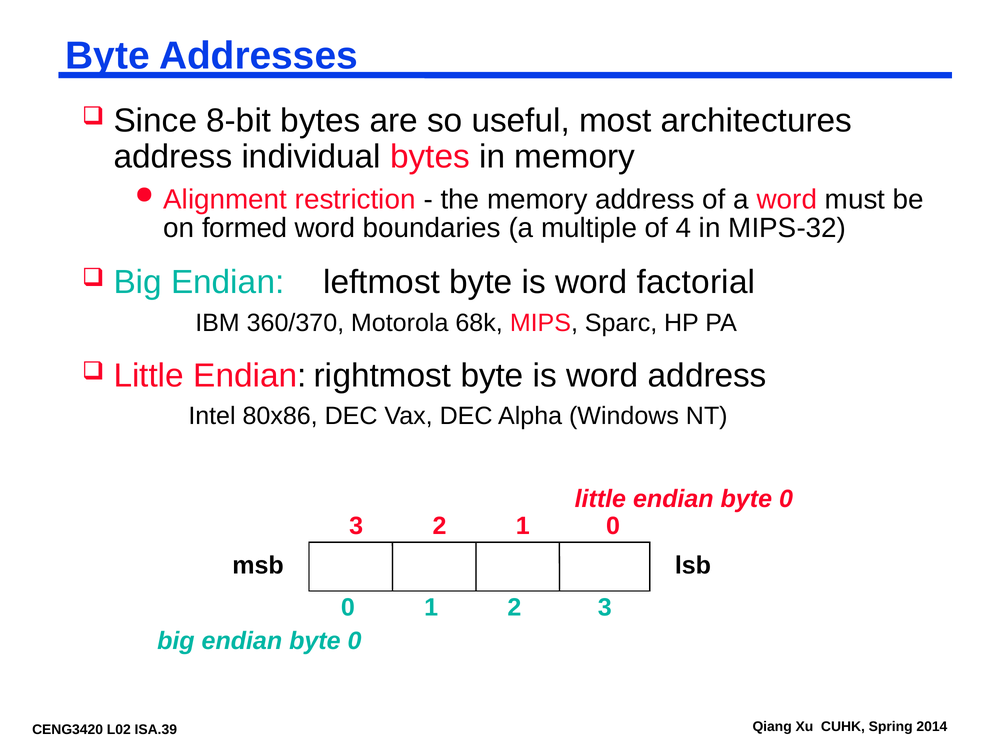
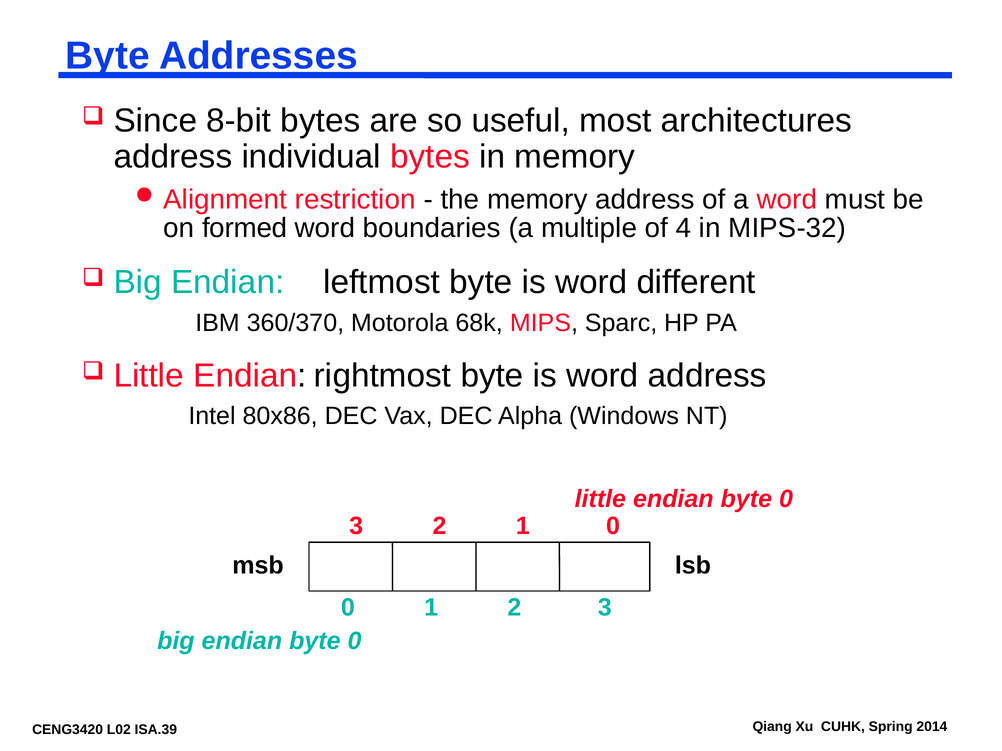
factorial: factorial -> different
